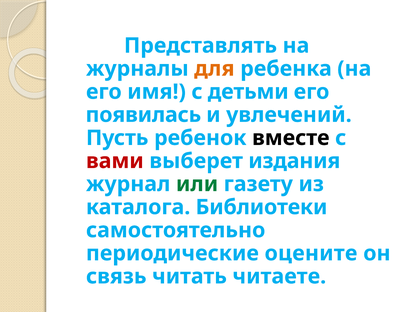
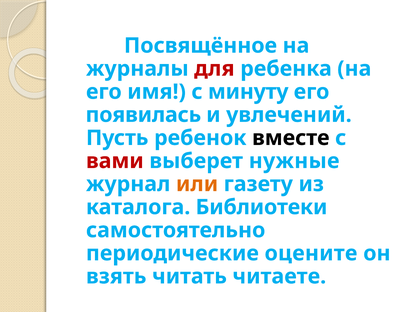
Представлять: Представлять -> Посвящённое
для colour: orange -> red
детьми: детьми -> минуту
издания: издания -> нужные
или colour: green -> orange
связь: связь -> взять
